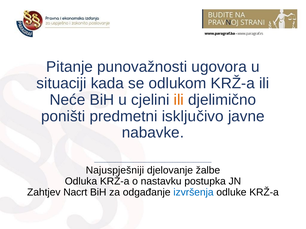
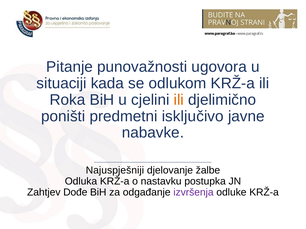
Neće: Neće -> Roka
Nacrt: Nacrt -> Dođe
izvršenja colour: blue -> purple
